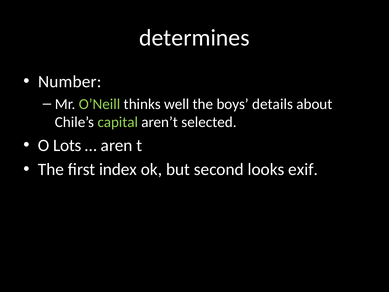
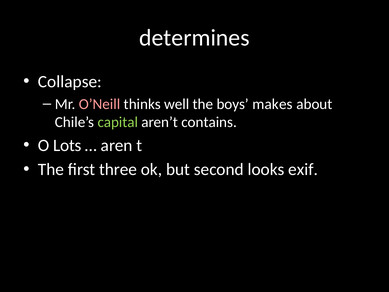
Number: Number -> Collapse
O’Neill colour: light green -> pink
details: details -> makes
selected: selected -> contains
index: index -> three
